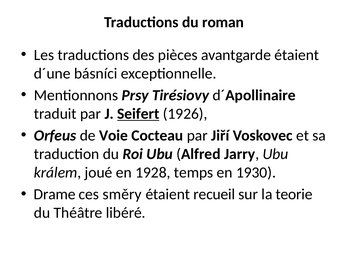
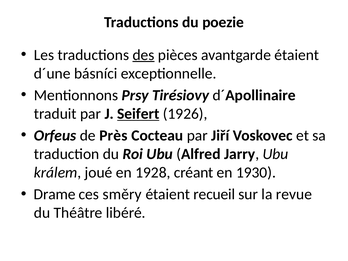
roman: roman -> poezie
des underline: none -> present
Voie: Voie -> Près
temps: temps -> créant
teorie: teorie -> revue
